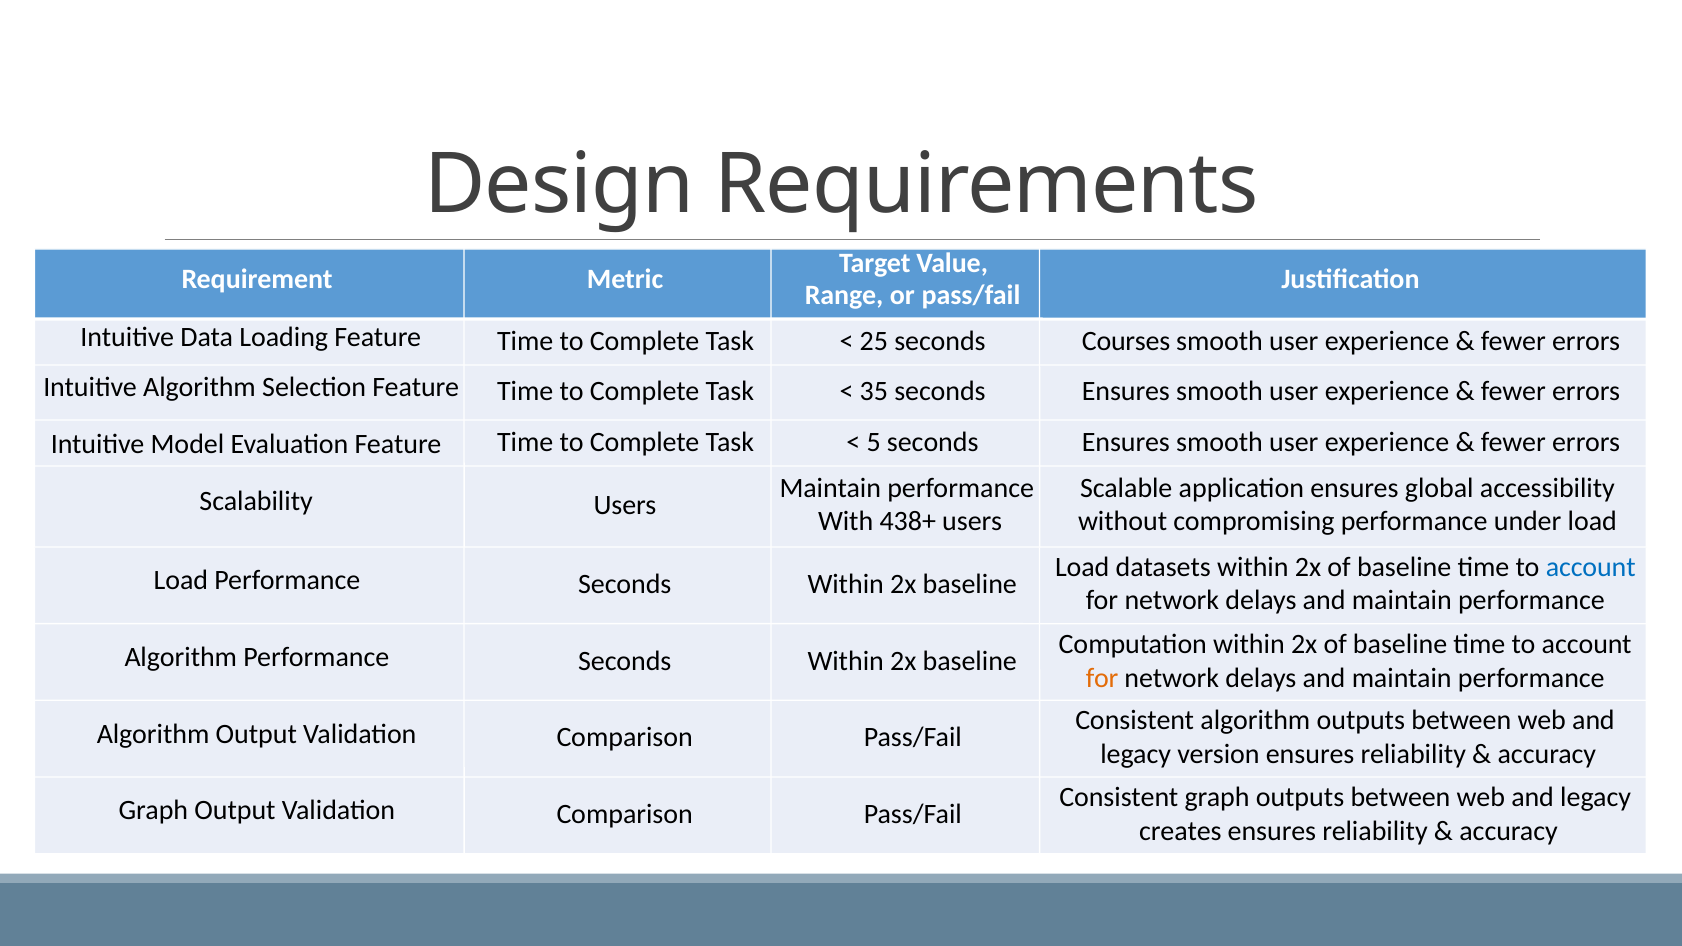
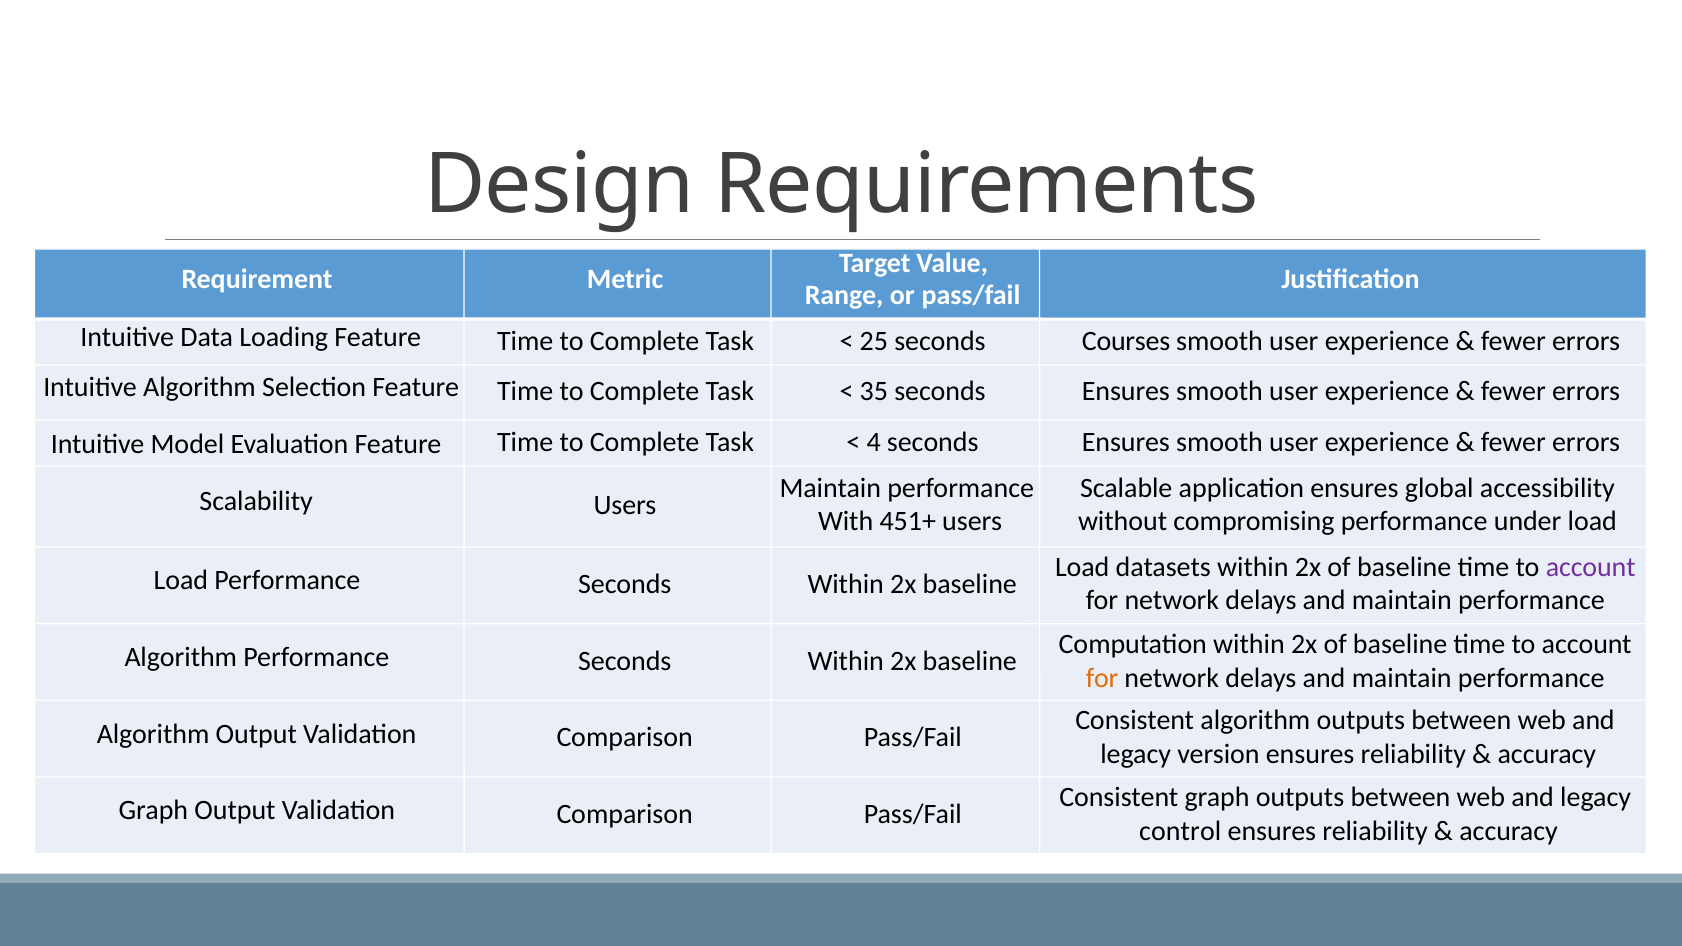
5: 5 -> 4
438+: 438+ -> 451+
account at (1591, 567) colour: blue -> purple
creates: creates -> control
